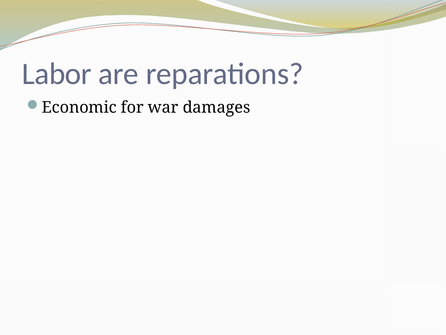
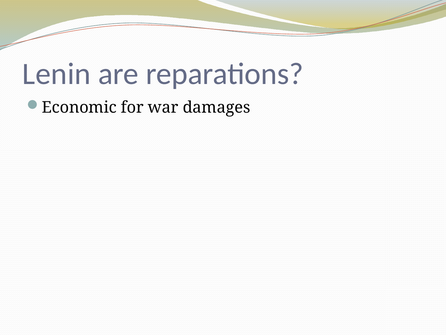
Labor: Labor -> Lenin
